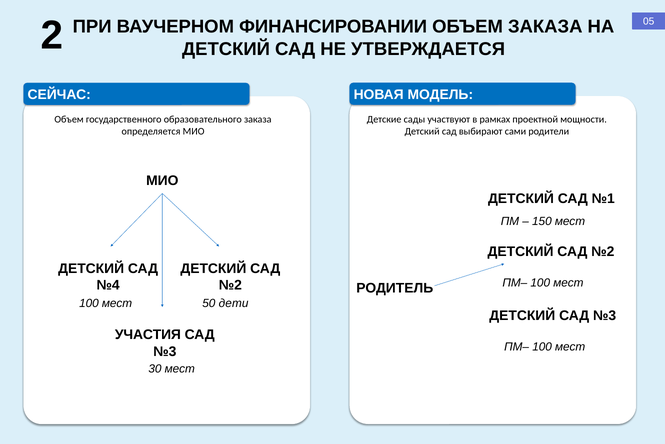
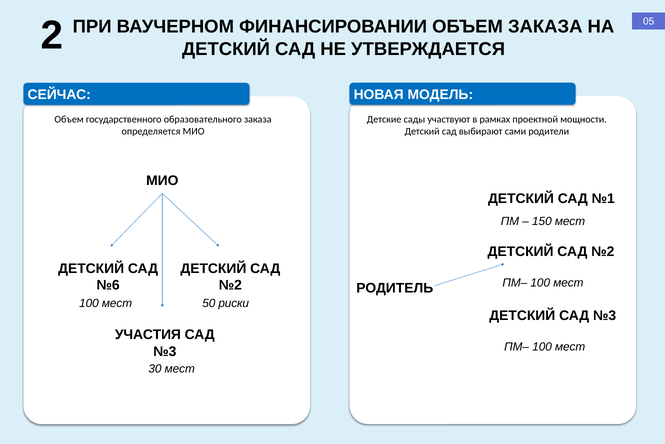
№4: №4 -> №6
дети: дети -> риски
